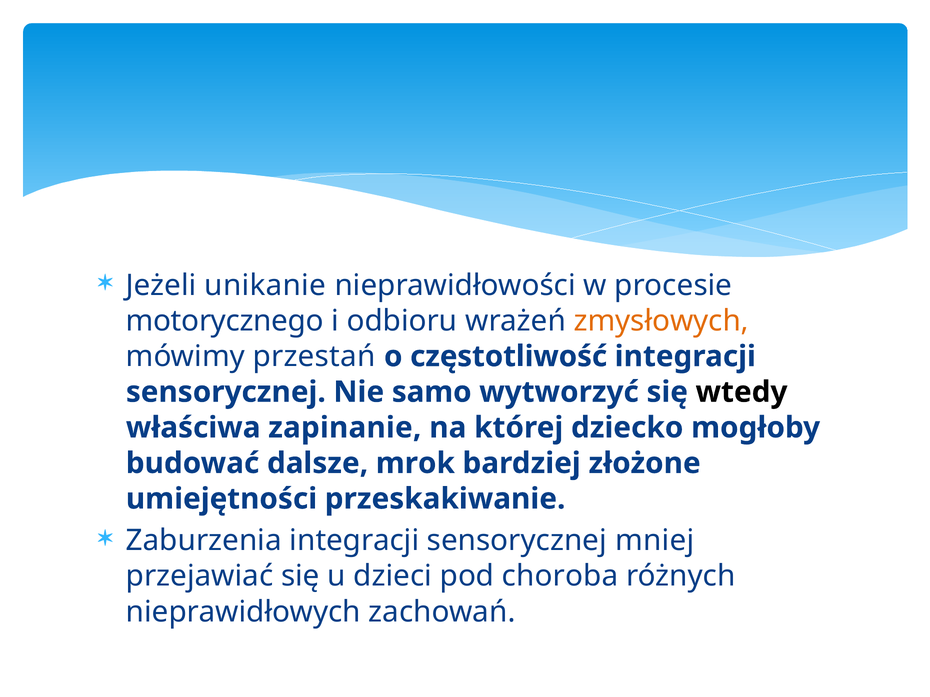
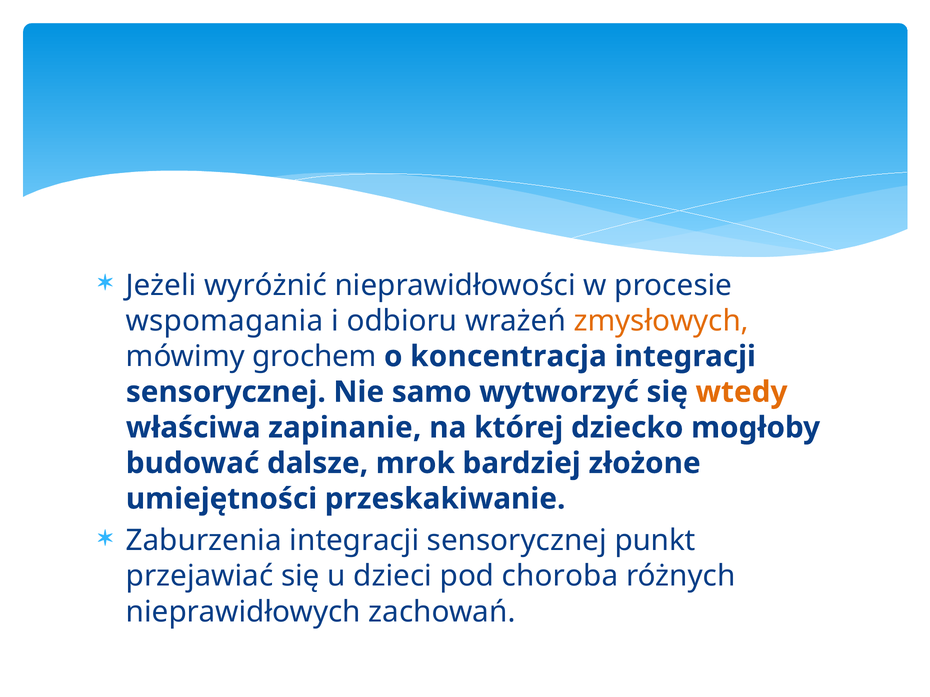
unikanie: unikanie -> wyróżnić
motorycznego: motorycznego -> wspomagania
przestań: przestań -> grochem
częstotliwość: częstotliwość -> koncentracja
wtedy colour: black -> orange
mniej: mniej -> punkt
